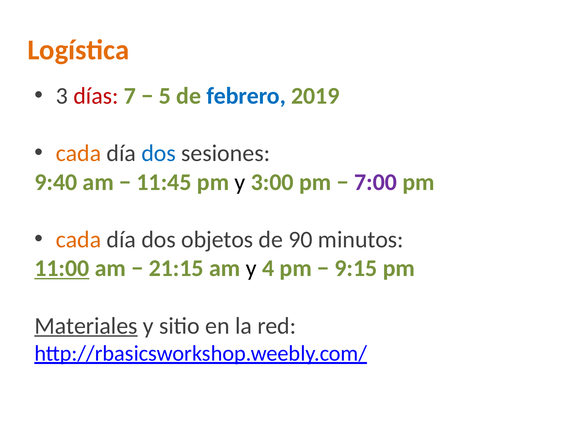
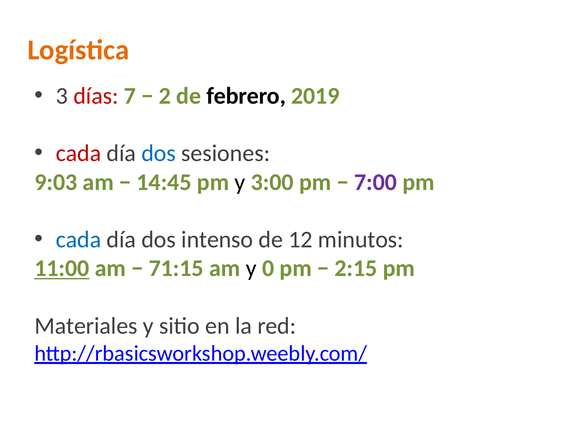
5: 5 -> 2
febrero colour: blue -> black
cada at (79, 153) colour: orange -> red
9:40: 9:40 -> 9:03
11:45: 11:45 -> 14:45
cada at (79, 239) colour: orange -> blue
objetos: objetos -> intenso
90: 90 -> 12
21:15: 21:15 -> 71:15
4: 4 -> 0
9:15: 9:15 -> 2:15
Materiales underline: present -> none
